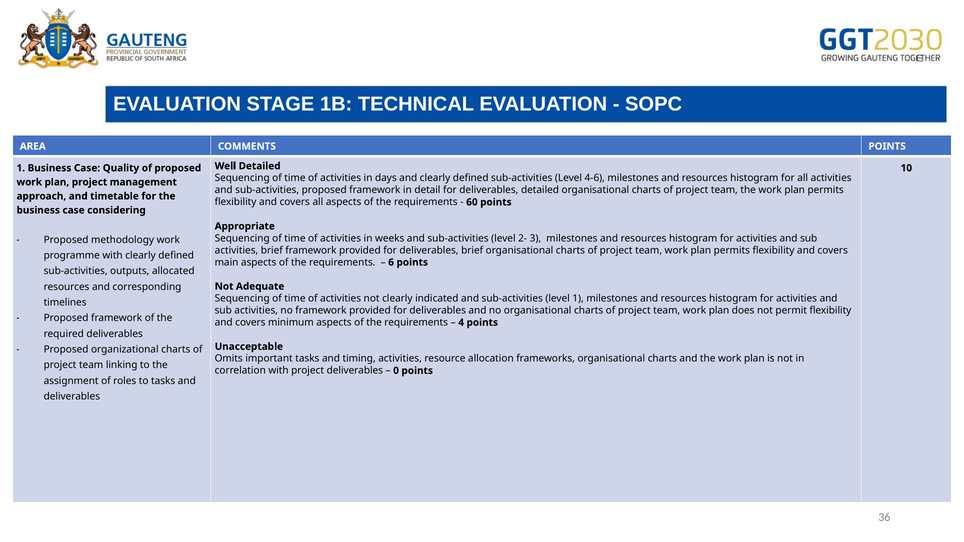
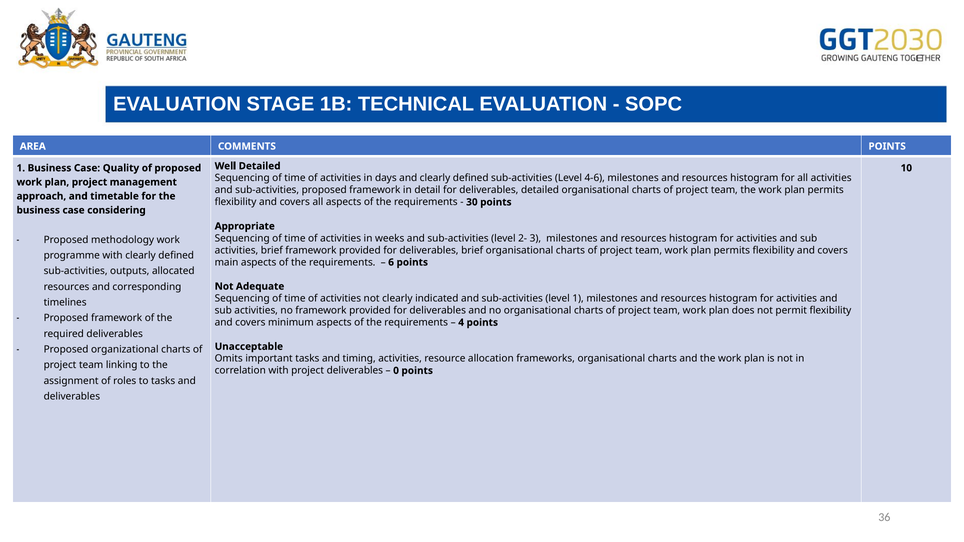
60: 60 -> 30
